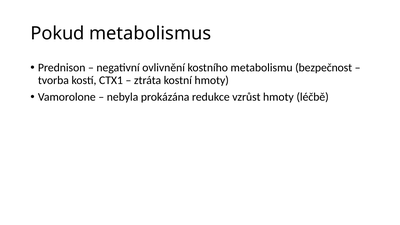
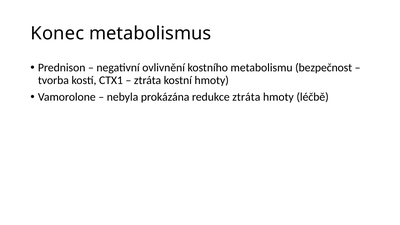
Pokud: Pokud -> Konec
redukce vzrůst: vzrůst -> ztráta
